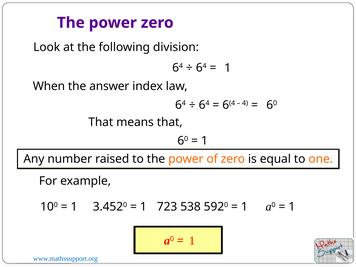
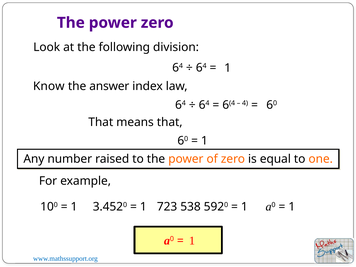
When: When -> Know
